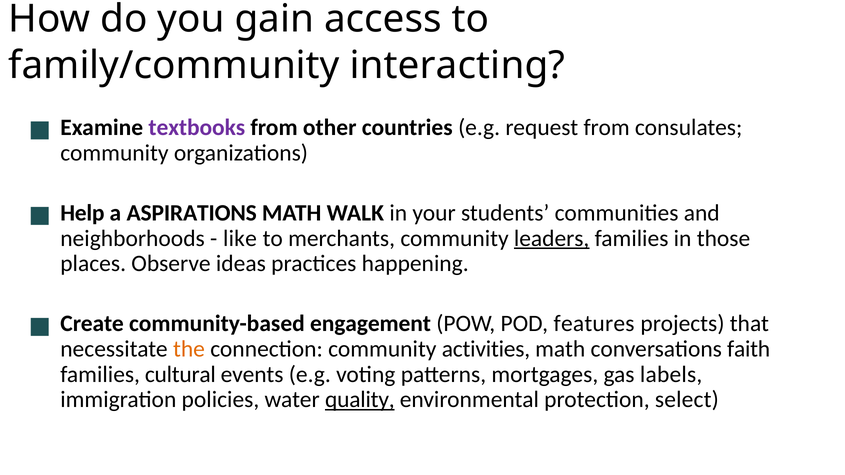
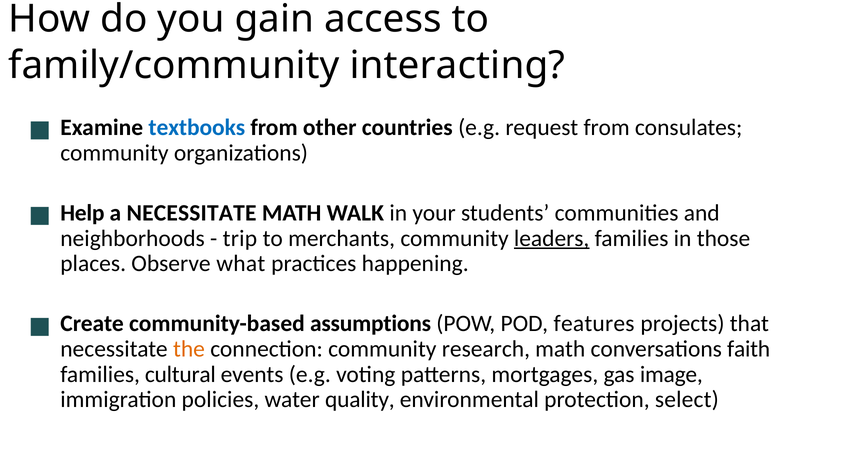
textbooks colour: purple -> blue
a ASPIRATIONS: ASPIRATIONS -> NECESSITATE
like: like -> trip
ideas: ideas -> what
engagement: engagement -> assumptions
activities: activities -> research
labels: labels -> image
quality underline: present -> none
